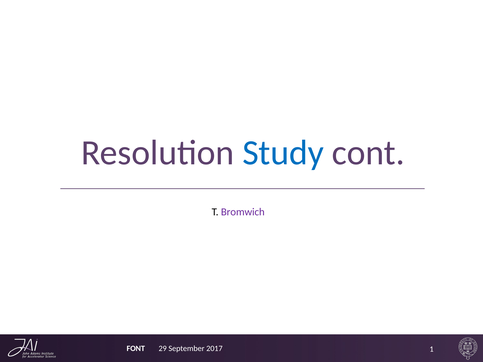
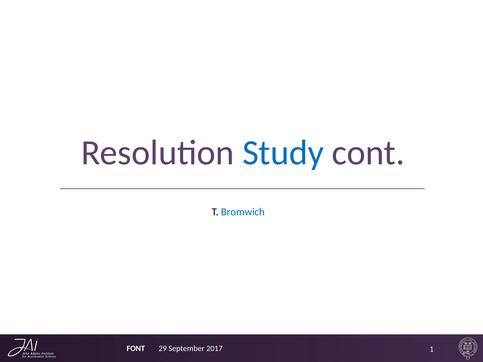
Bromwich colour: purple -> blue
